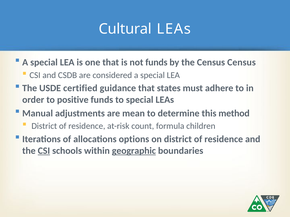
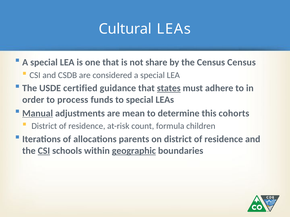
not funds: funds -> share
states underline: none -> present
positive: positive -> process
Manual underline: none -> present
method: method -> cohorts
options: options -> parents
